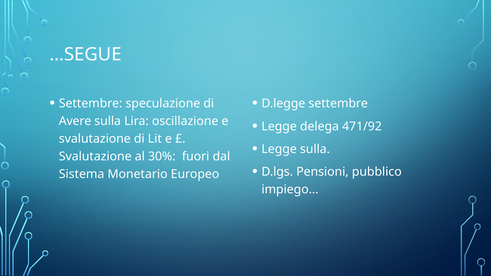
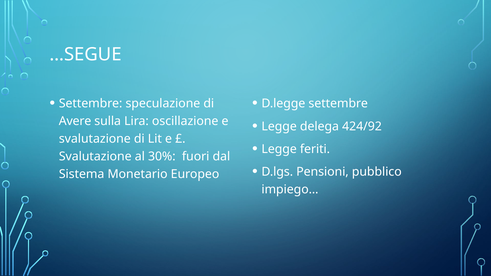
471/92: 471/92 -> 424/92
Legge sulla: sulla -> feriti
